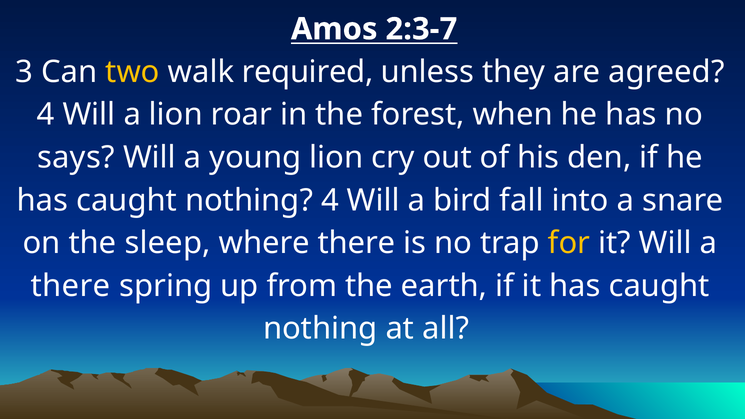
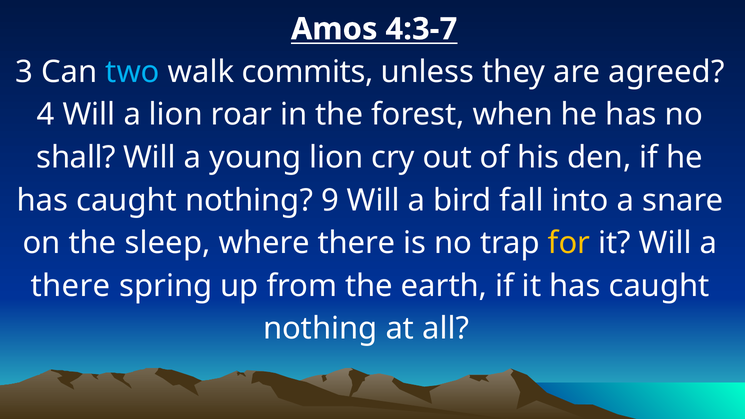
2:3-7: 2:3-7 -> 4:3-7
two colour: yellow -> light blue
required: required -> commits
says: says -> shall
nothing 4: 4 -> 9
